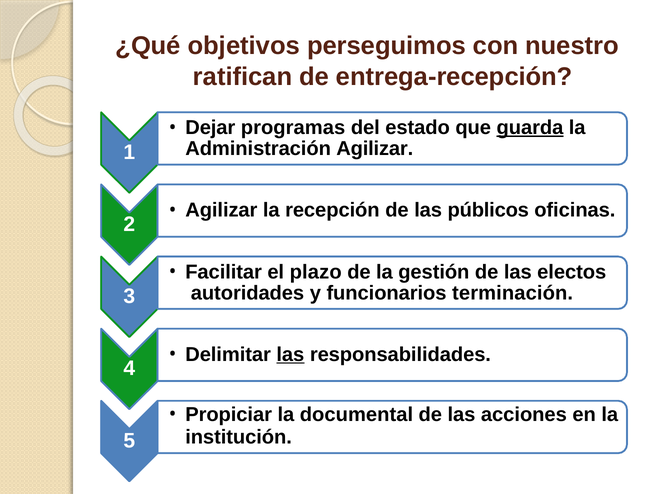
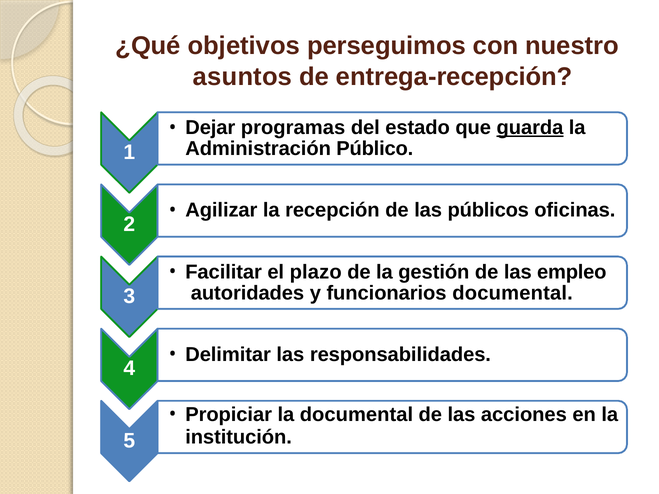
ratifican: ratifican -> asuntos
Administración Agilizar: Agilizar -> Público
electos: electos -> empleo
funcionarios terminación: terminación -> documental
las at (290, 355) underline: present -> none
